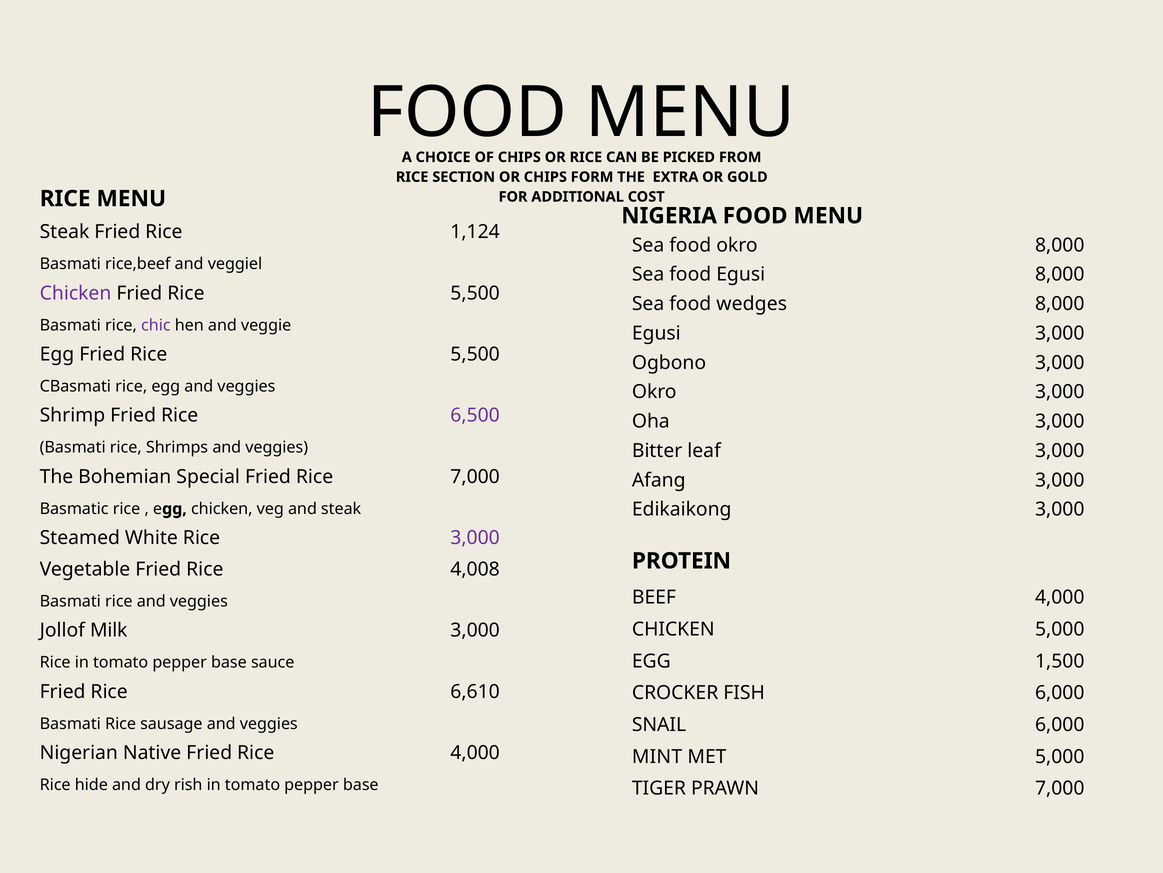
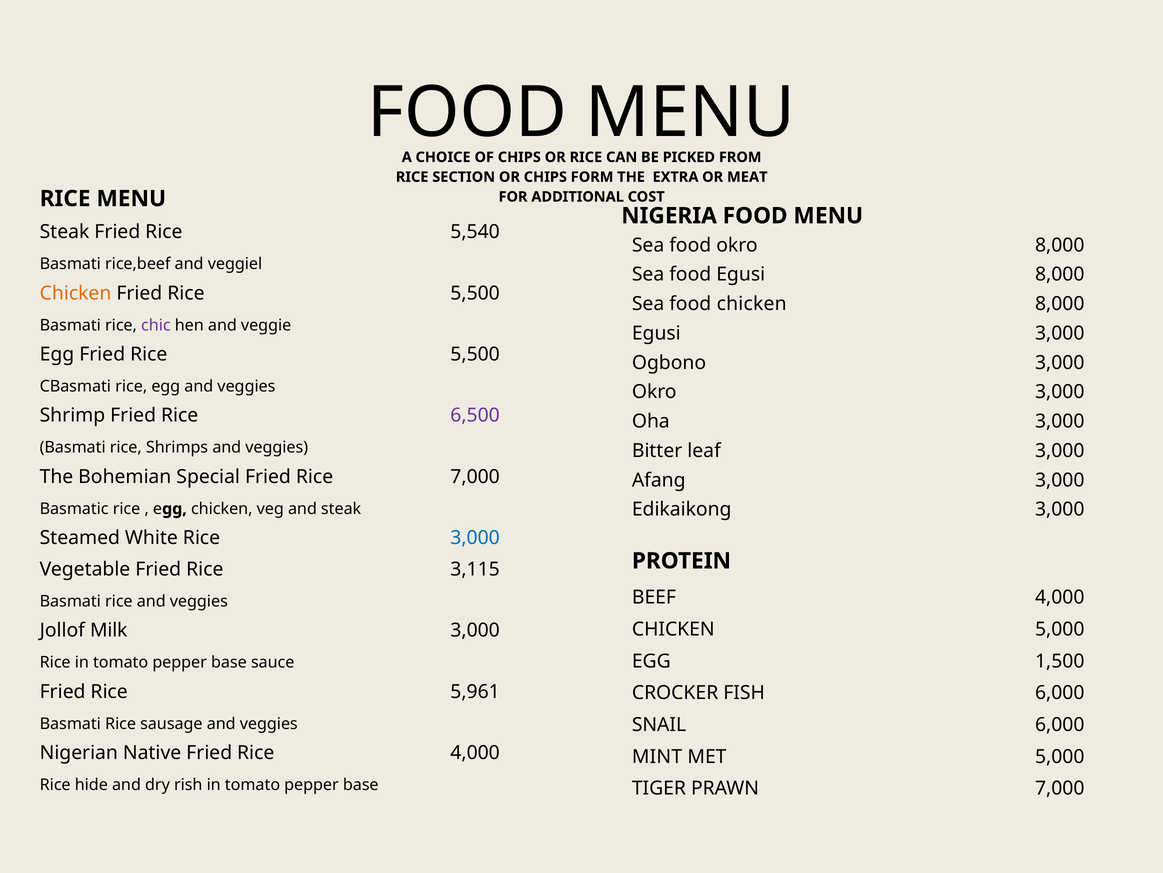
GOLD: GOLD -> MEAT
1,124: 1,124 -> 5,540
Chicken at (76, 293) colour: purple -> orange
food wedges: wedges -> chicken
3,000 at (475, 538) colour: purple -> blue
4,008: 4,008 -> 3,115
6,610: 6,610 -> 5,961
